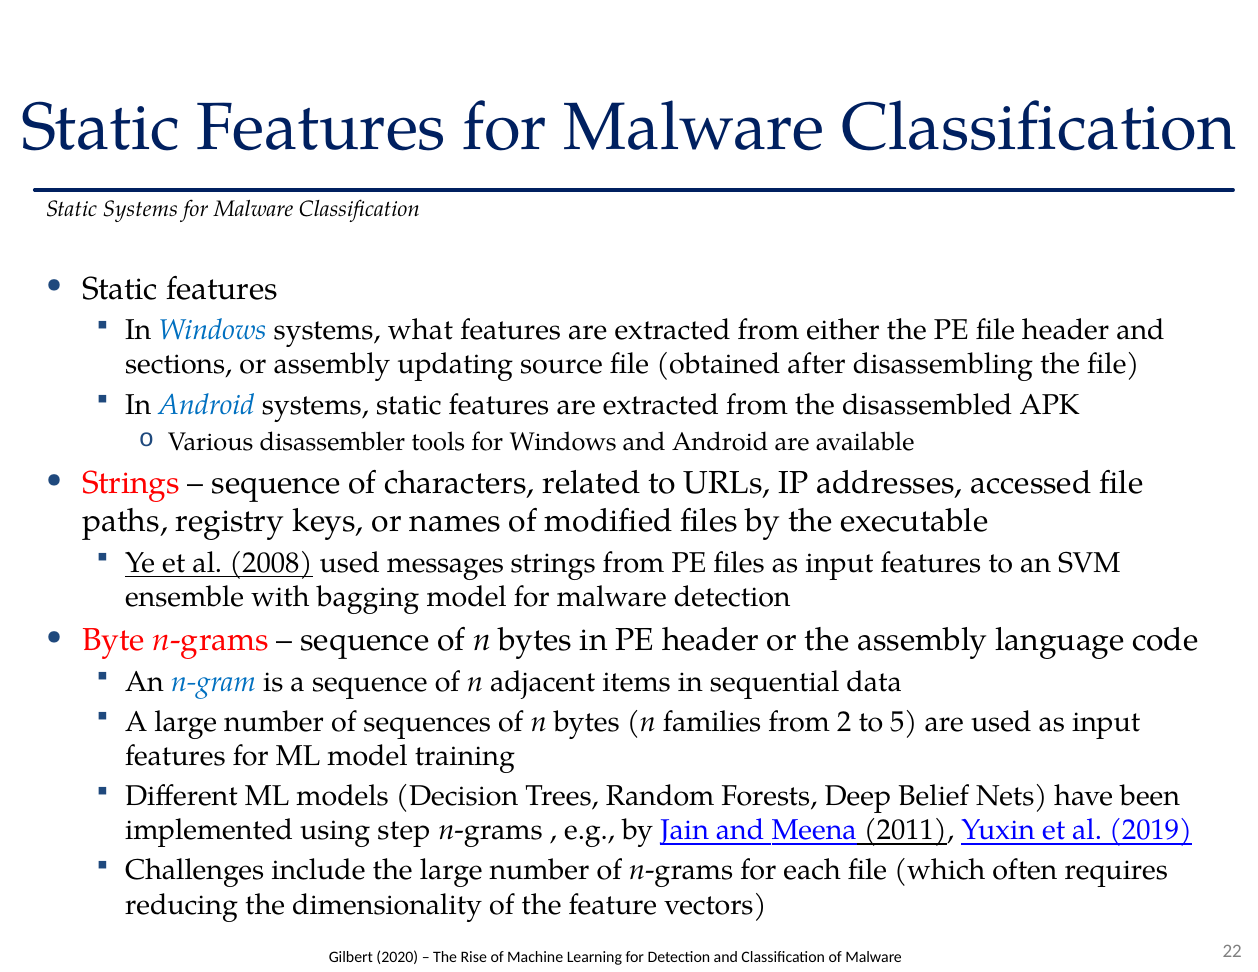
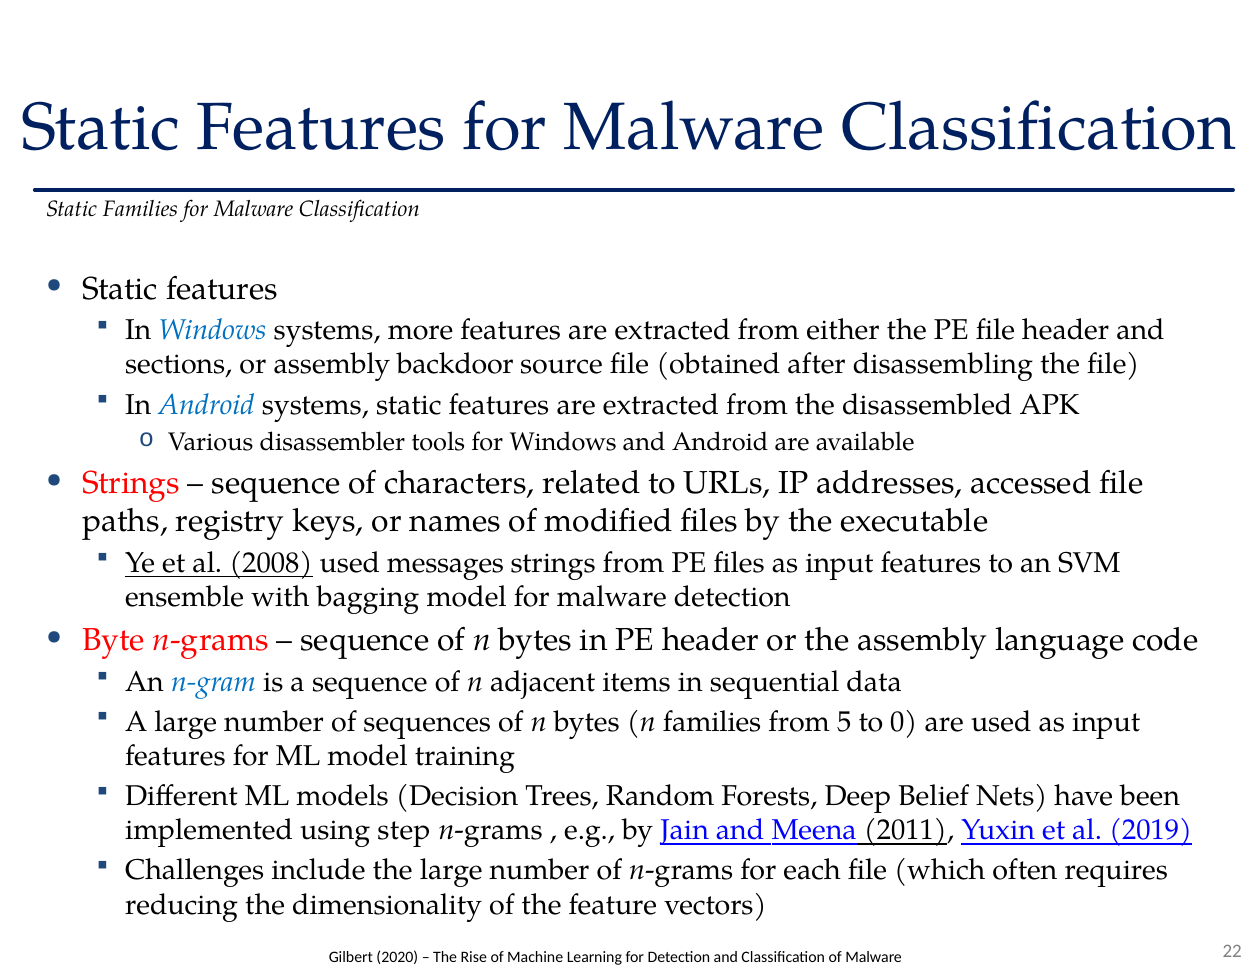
Static Systems: Systems -> Families
what: what -> more
updating: updating -> backdoor
2: 2 -> 5
5: 5 -> 0
